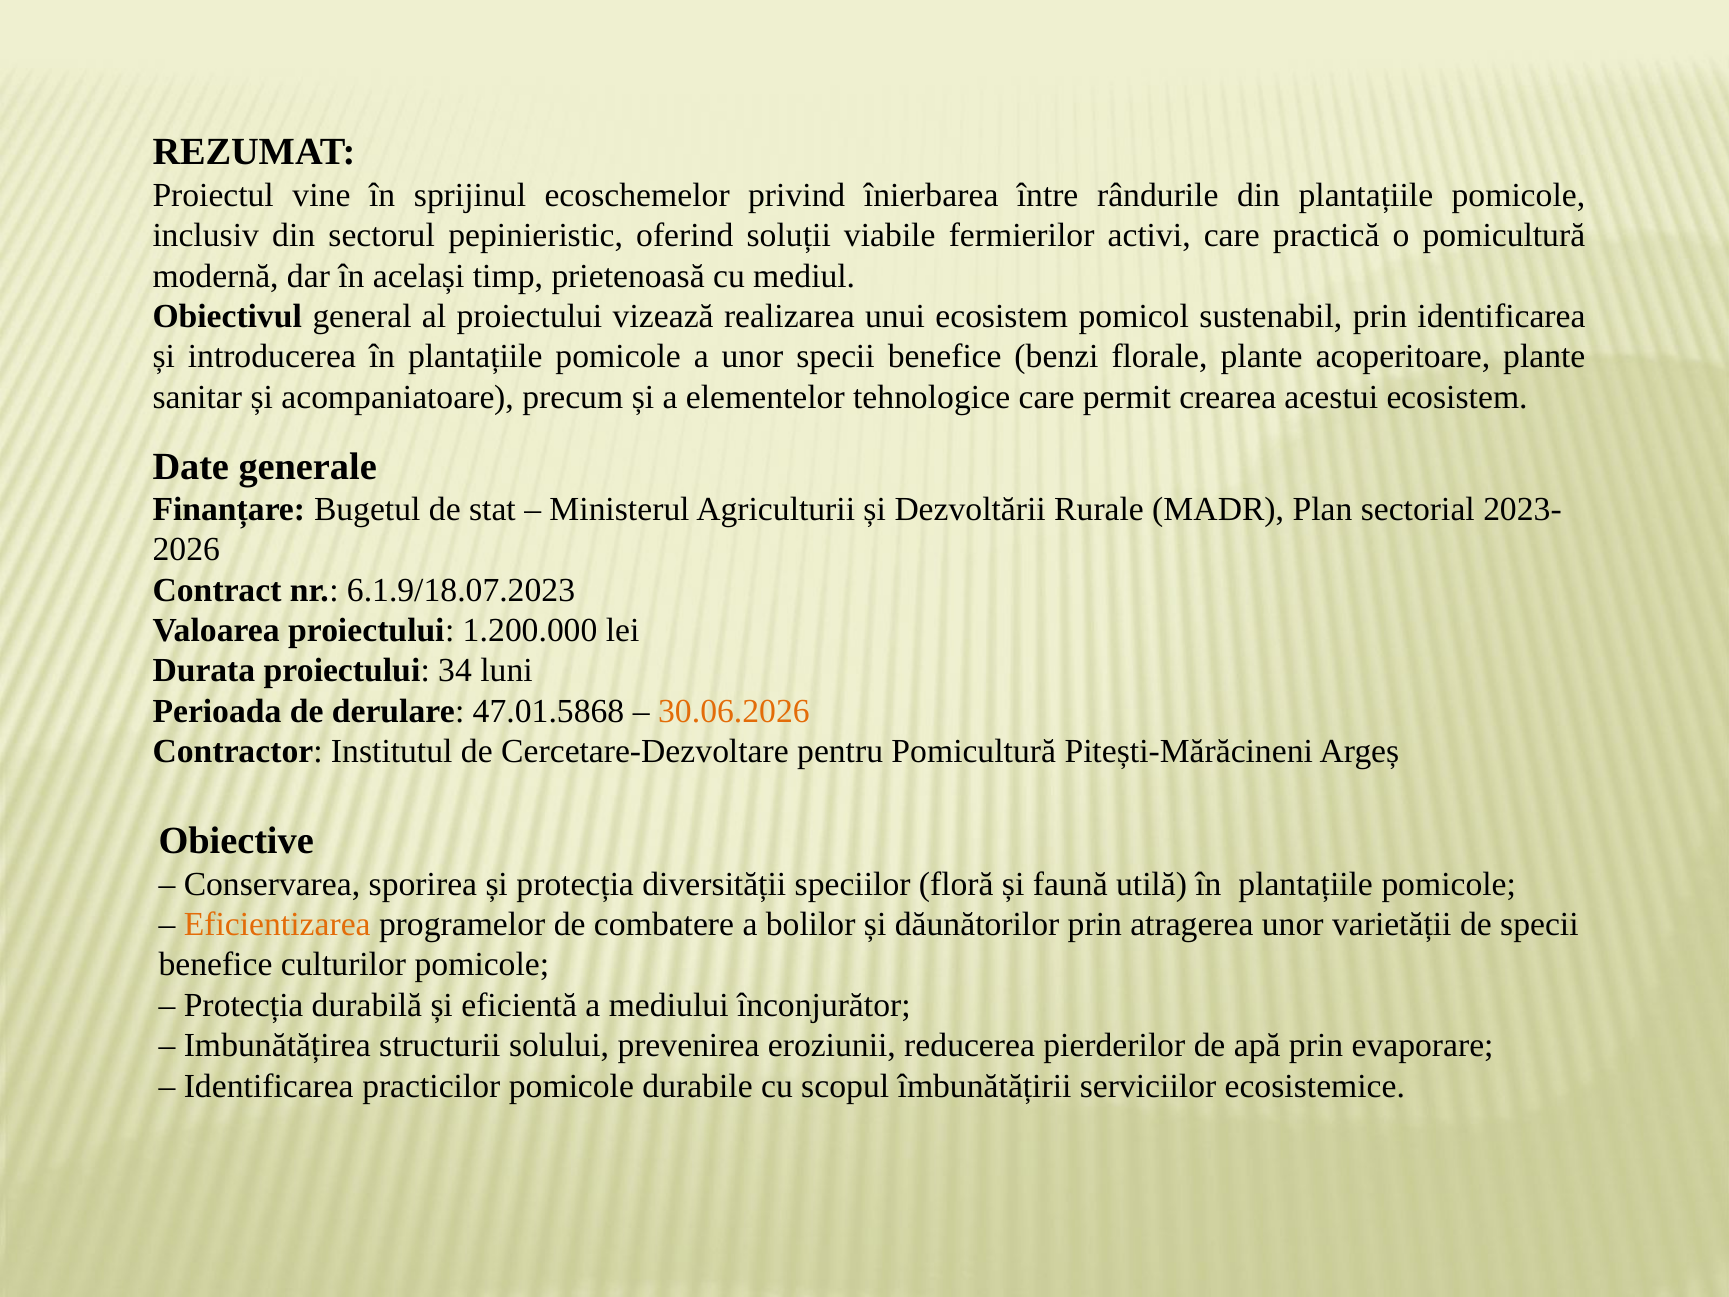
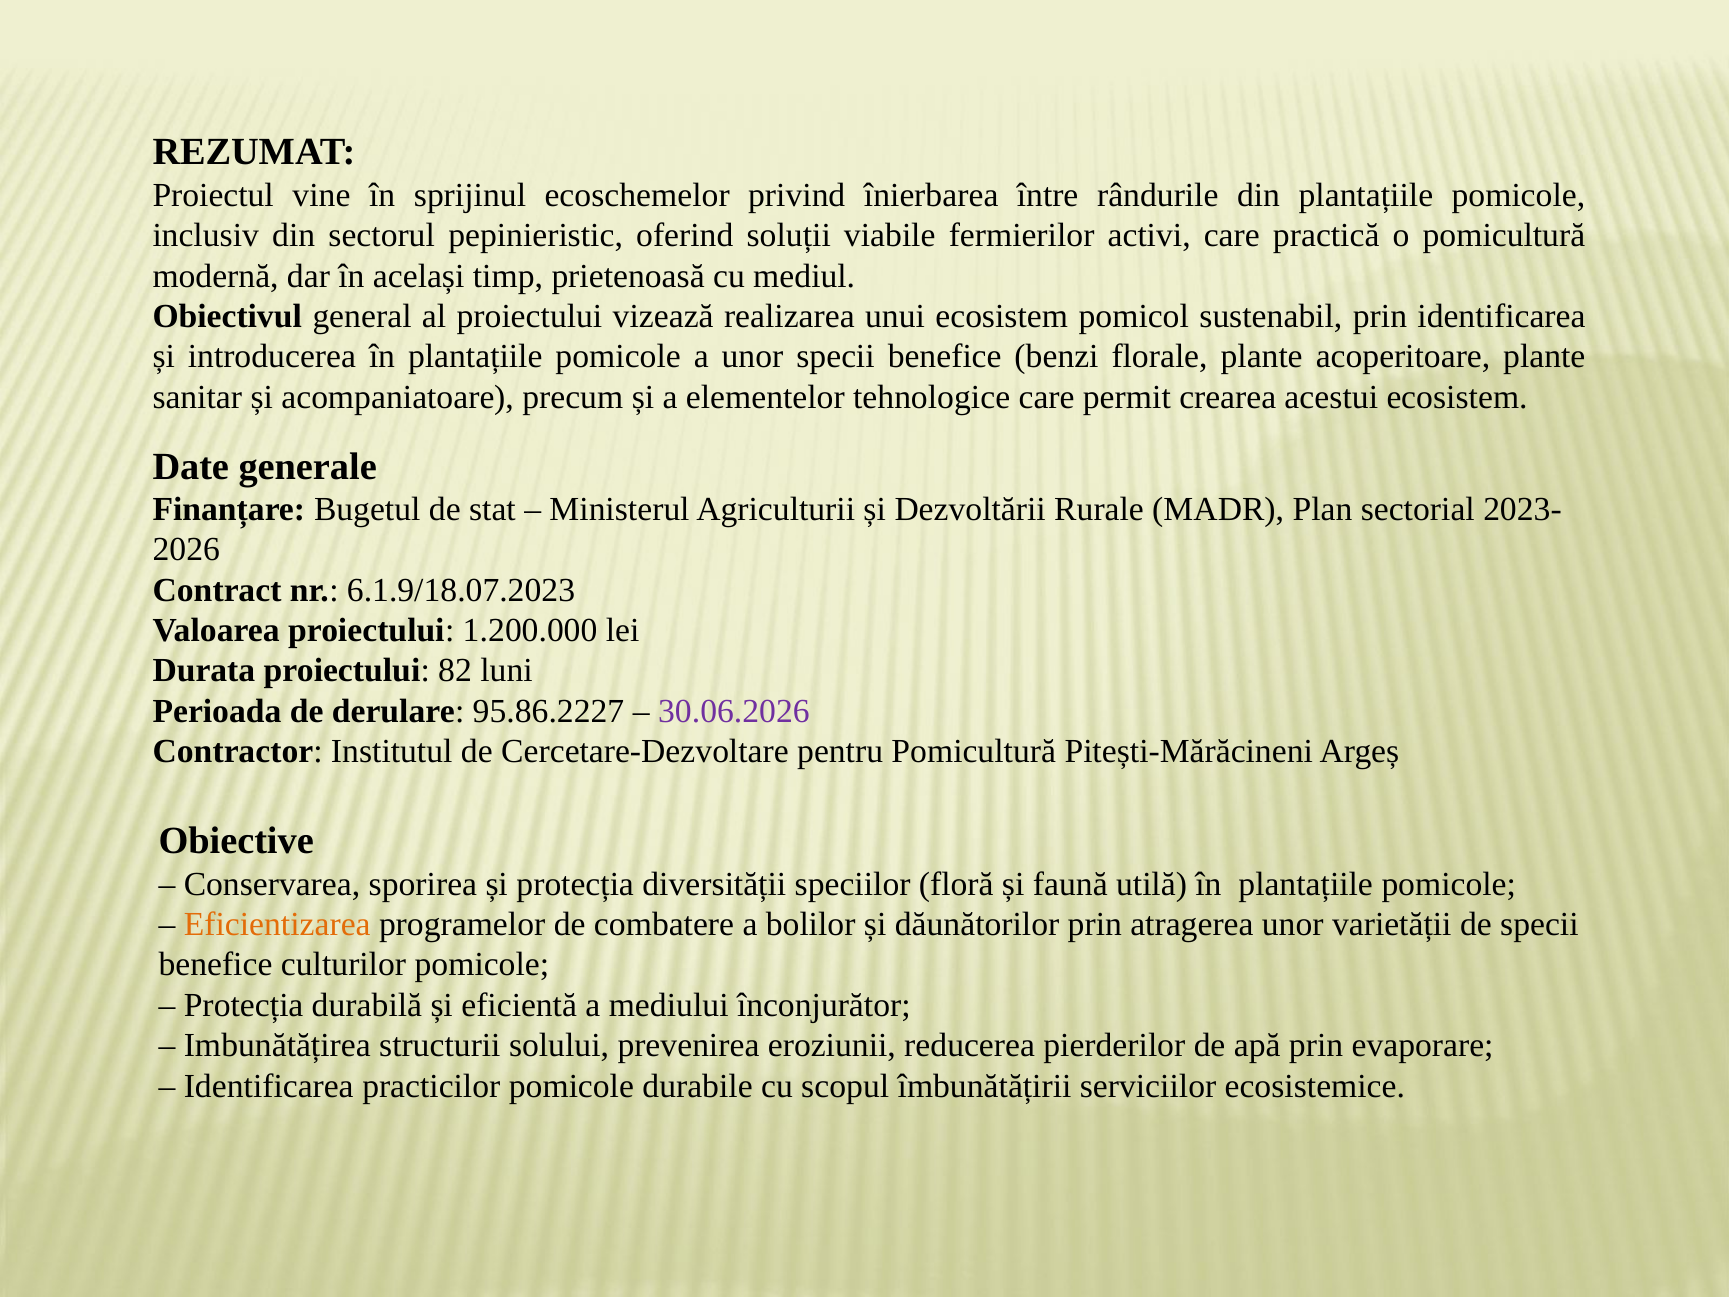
34: 34 -> 82
47.01.5868: 47.01.5868 -> 95.86.2227
30.06.2026 colour: orange -> purple
